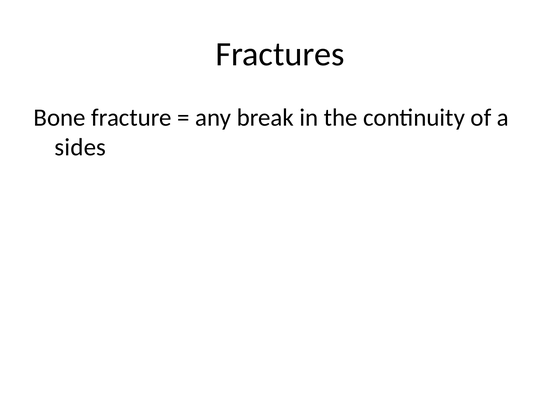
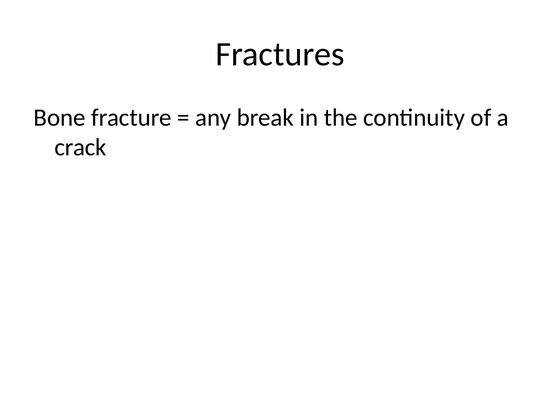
sides: sides -> crack
